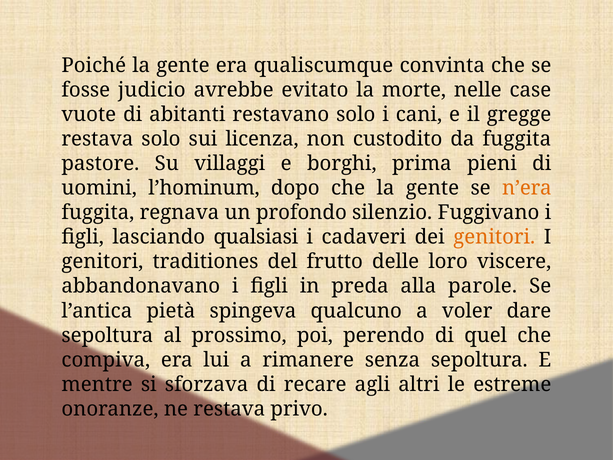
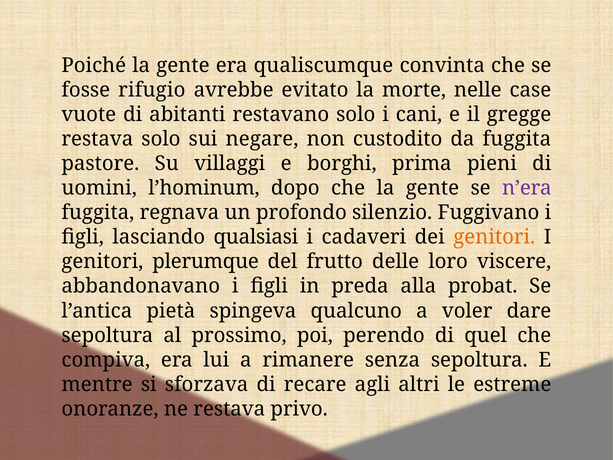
judicio: judicio -> rifugio
licenza: licenza -> negare
n’era colour: orange -> purple
traditiones: traditiones -> plerumque
parole: parole -> probat
